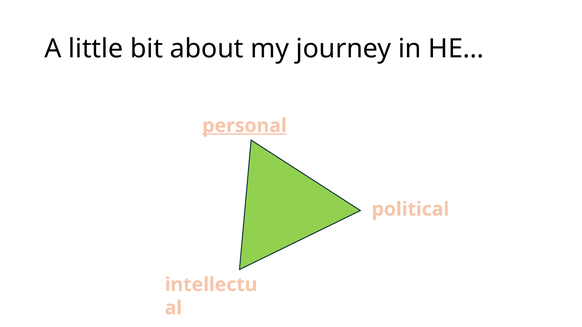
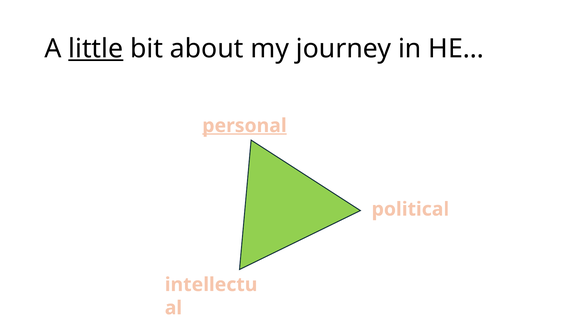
little underline: none -> present
